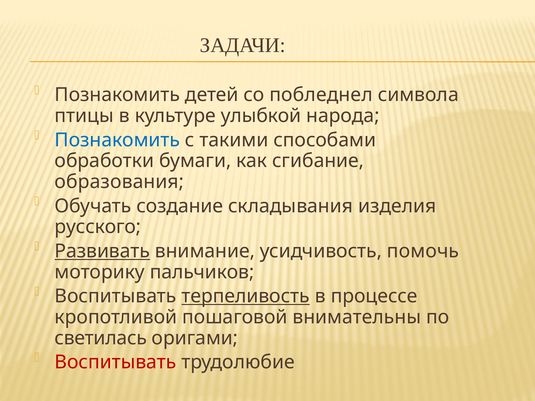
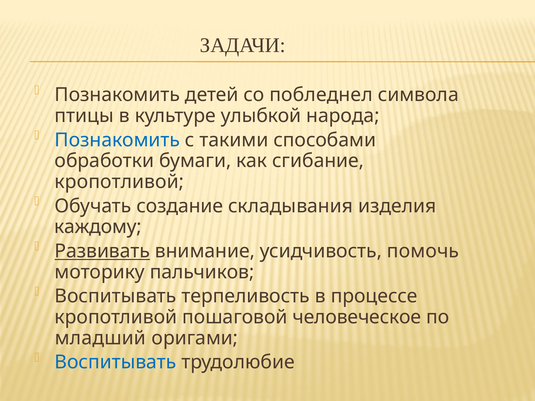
образования at (119, 182): образования -> кропотливой
русского: русского -> каждому
терпеливость underline: present -> none
внимательны: внимательны -> человеческое
светилась: светилась -> младший
Воспитывать at (116, 362) colour: red -> blue
